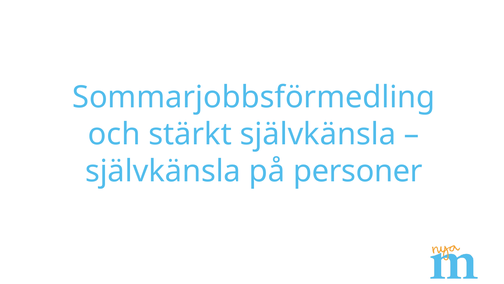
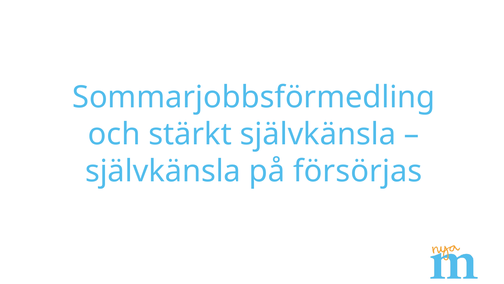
personer: personer -> försörjas
